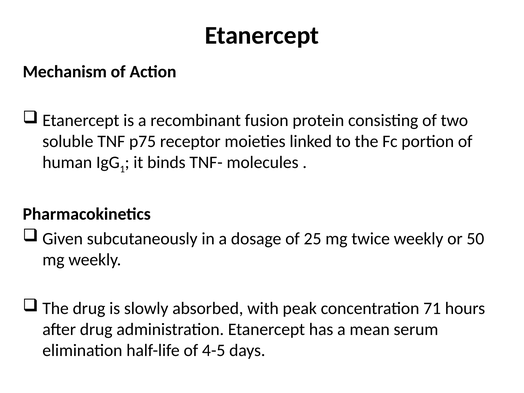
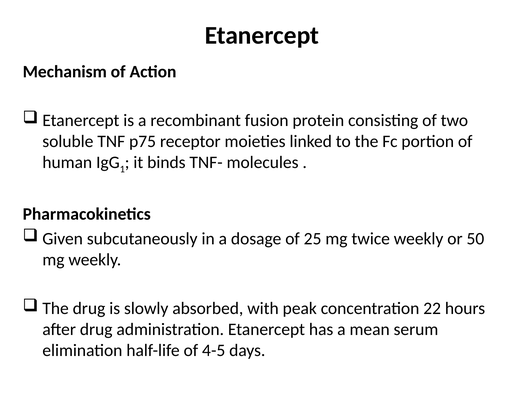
71: 71 -> 22
